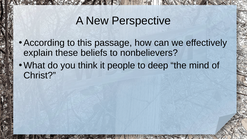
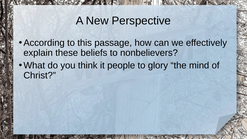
deep: deep -> glory
